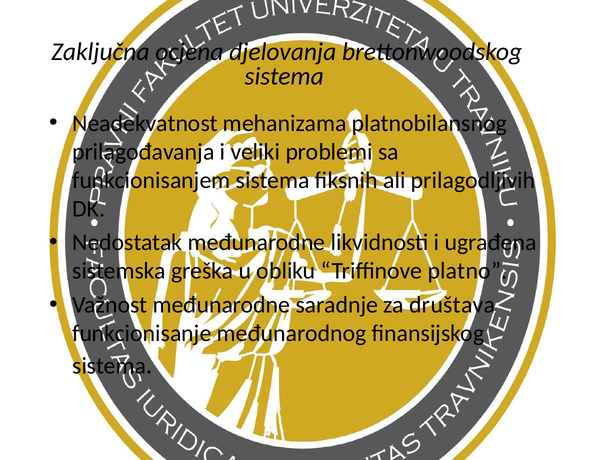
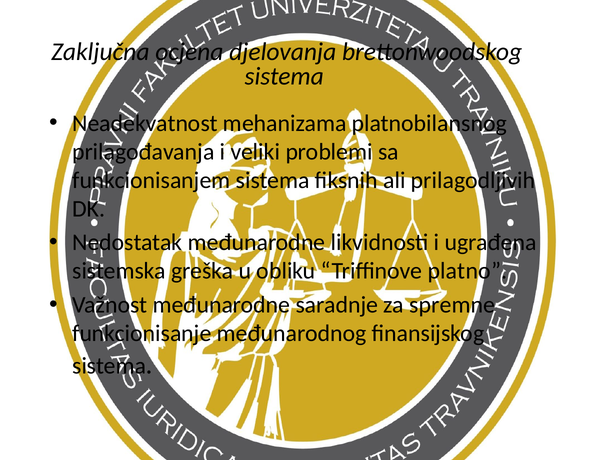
društava: društava -> spremne
